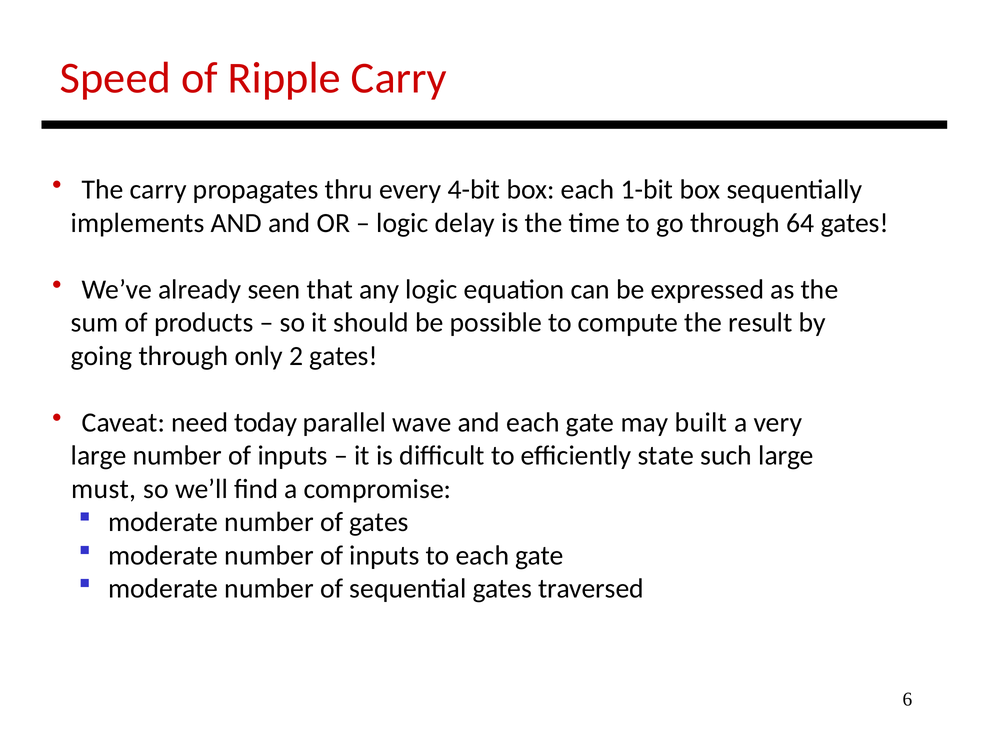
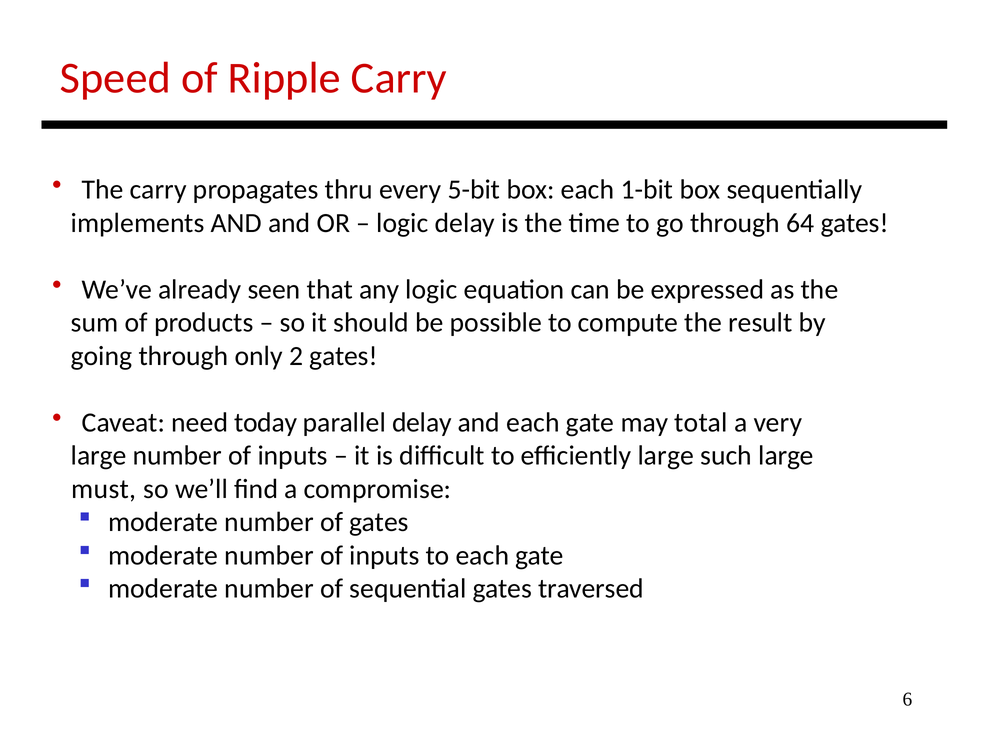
4-bit: 4-bit -> 5-bit
parallel wave: wave -> delay
built: built -> total
efficiently state: state -> large
